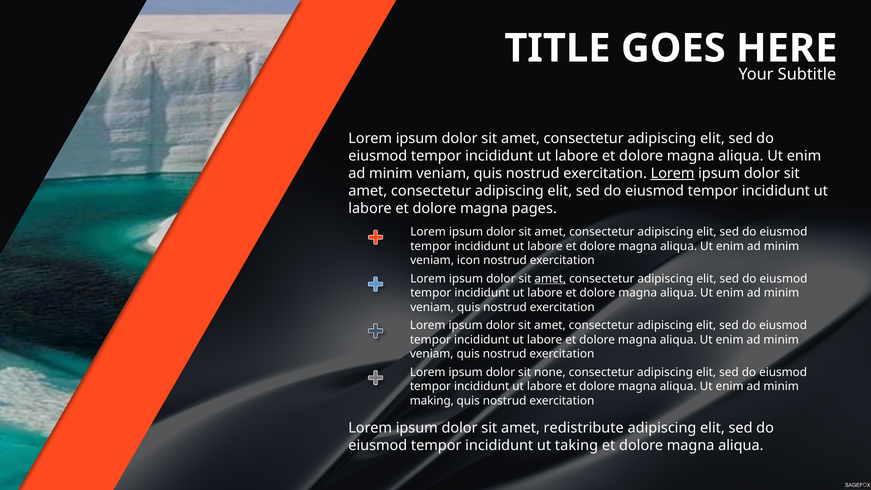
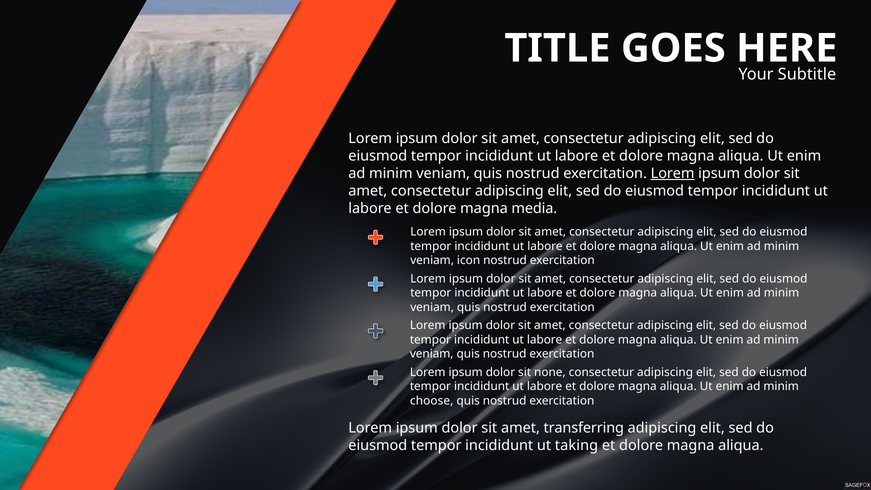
pages: pages -> media
amet at (550, 279) underline: present -> none
making: making -> choose
redistribute: redistribute -> transferring
